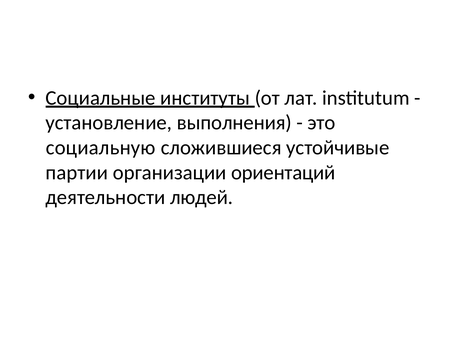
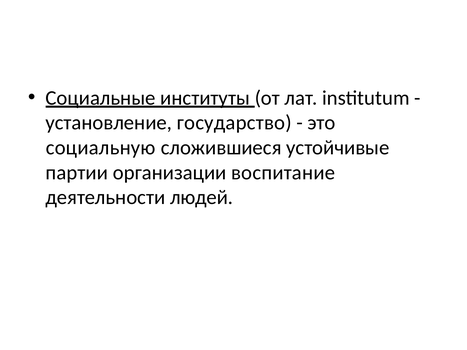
выполнения: выполнения -> государство
ориентаций: ориентаций -> воспитание
